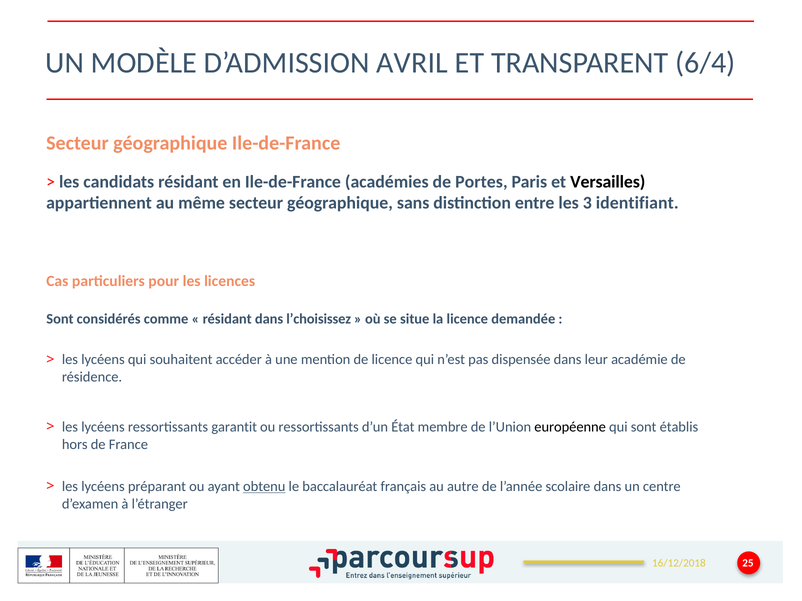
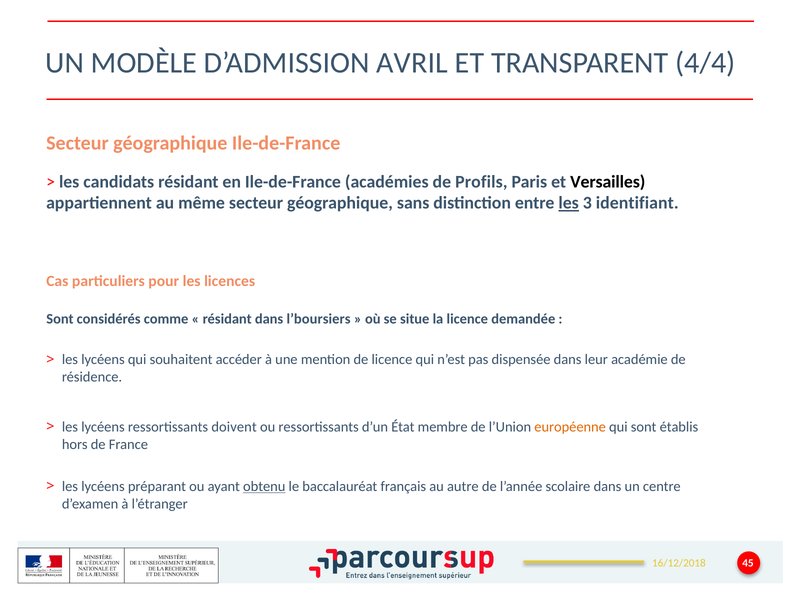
6/4: 6/4 -> 4/4
Portes: Portes -> Profils
les at (569, 203) underline: none -> present
l’choisissez: l’choisissez -> l’boursiers
garantit: garantit -> doivent
européenne colour: black -> orange
25: 25 -> 45
